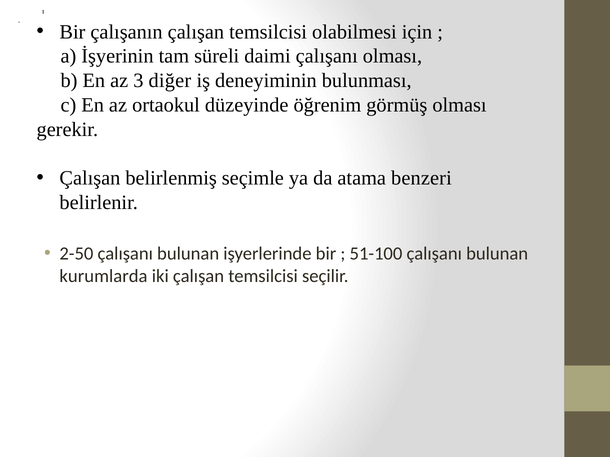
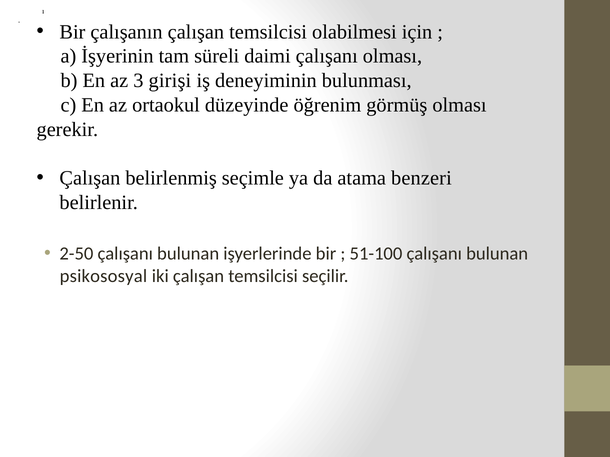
diğer: diğer -> girişi
kurumlarda: kurumlarda -> psikososyal
